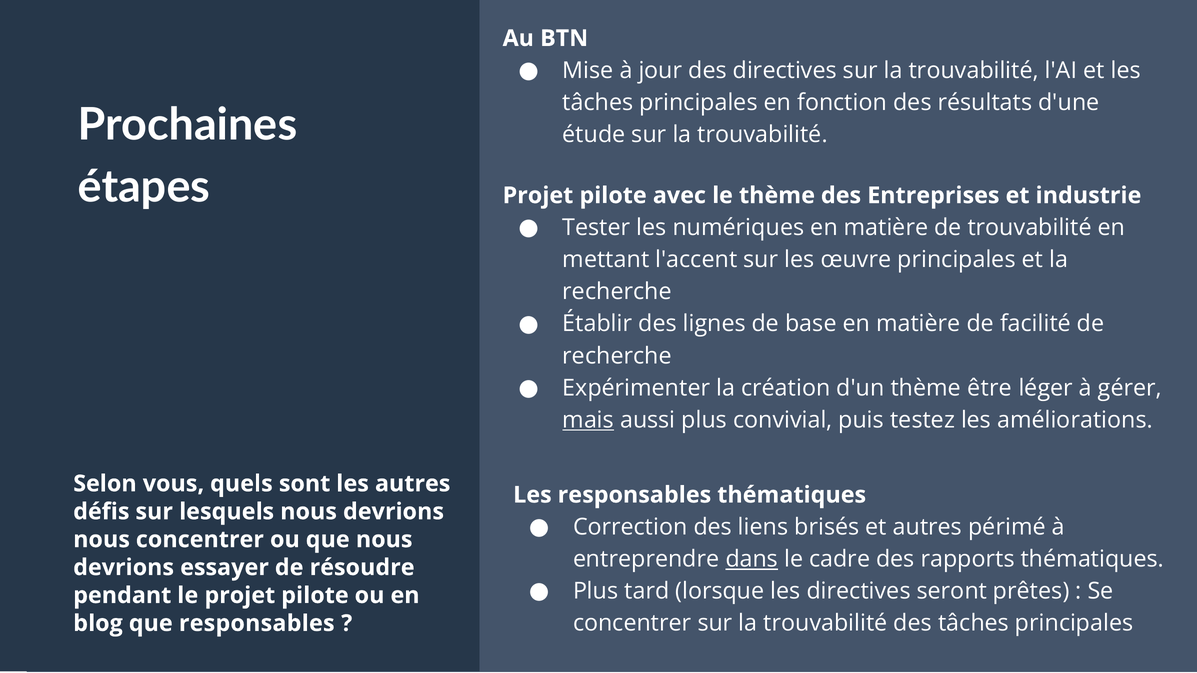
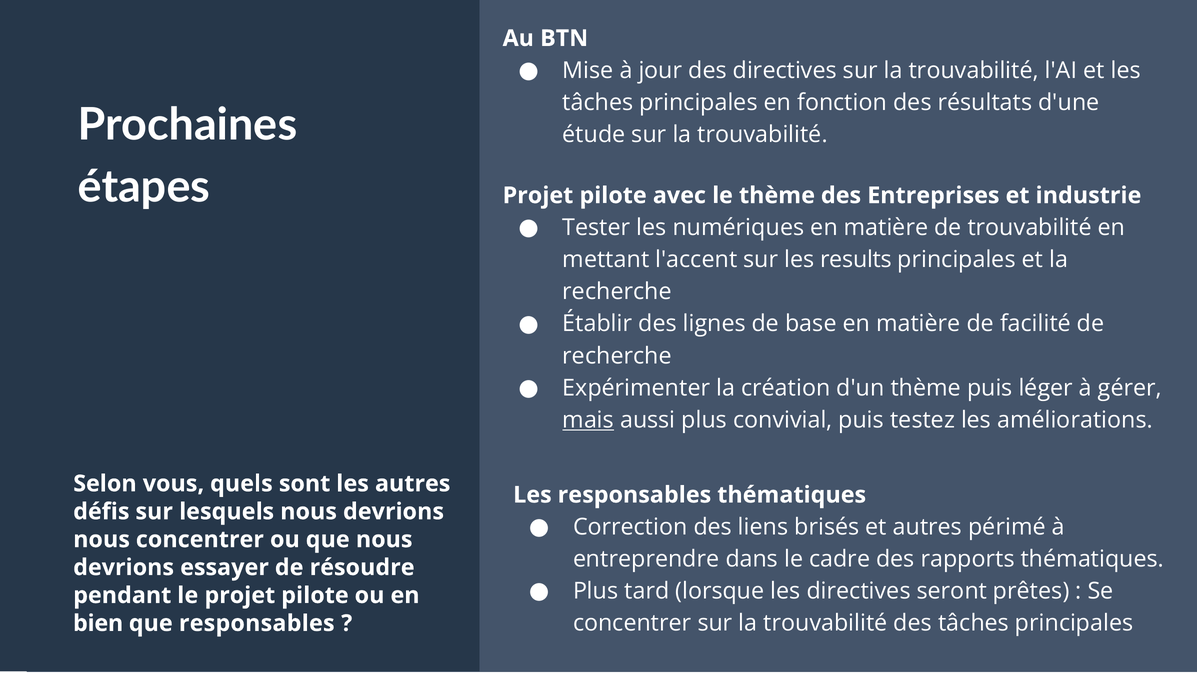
œuvre: œuvre -> results
thème être: être -> puis
dans underline: present -> none
blog: blog -> bien
